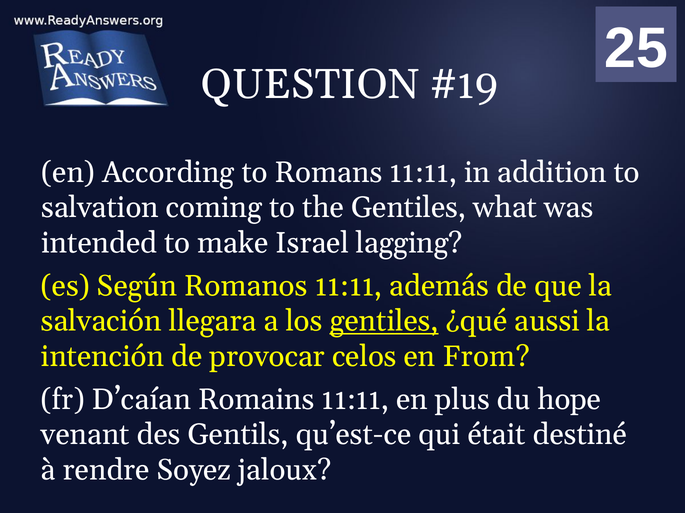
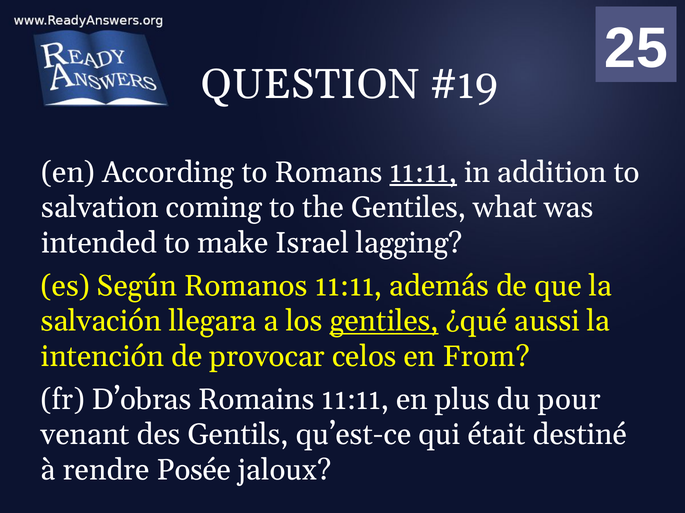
11:11 at (423, 173) underline: none -> present
D’caían: D’caían -> D’obras
hope: hope -> pour
Soyez: Soyez -> Posée
